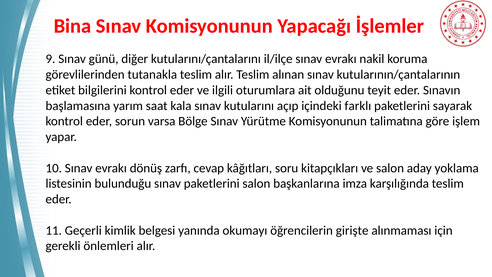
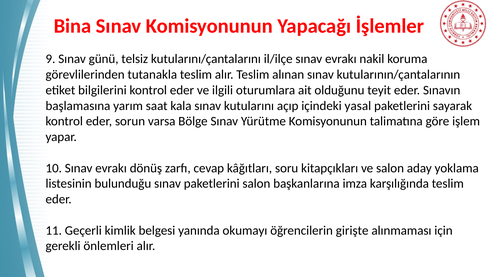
diğer: diğer -> telsiz
farklı: farklı -> yasal
